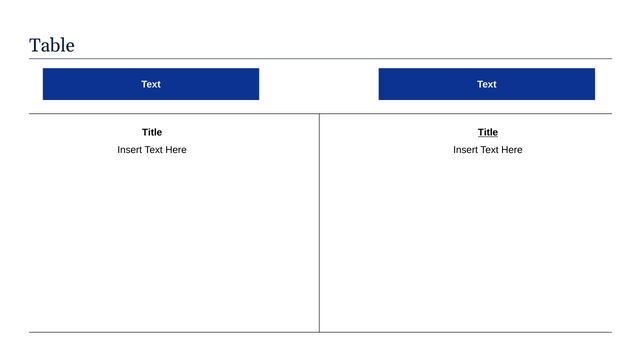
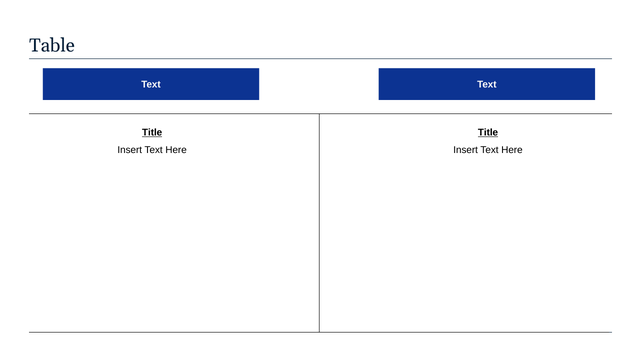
Title at (152, 133) underline: none -> present
